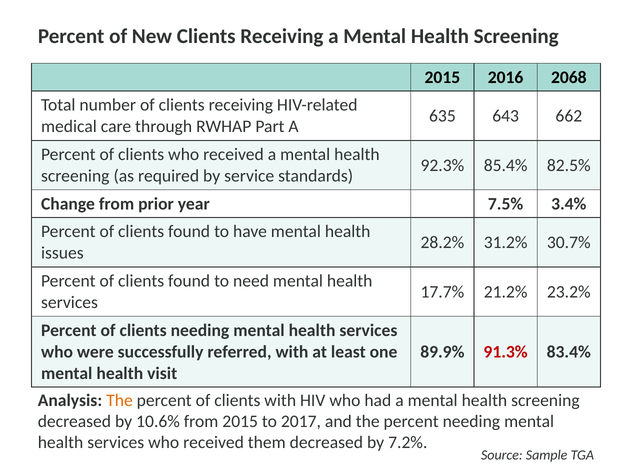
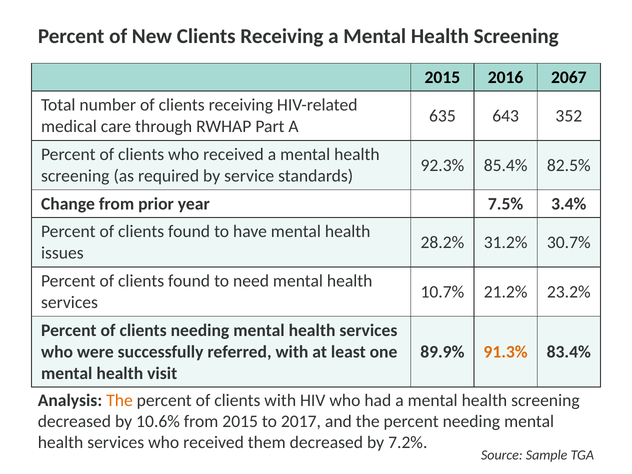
2068: 2068 -> 2067
662: 662 -> 352
17.7%: 17.7% -> 10.7%
91.3% colour: red -> orange
